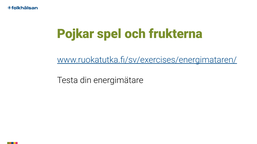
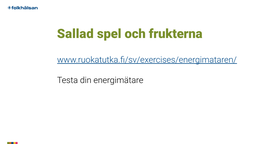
Pojkar: Pojkar -> Sallad
